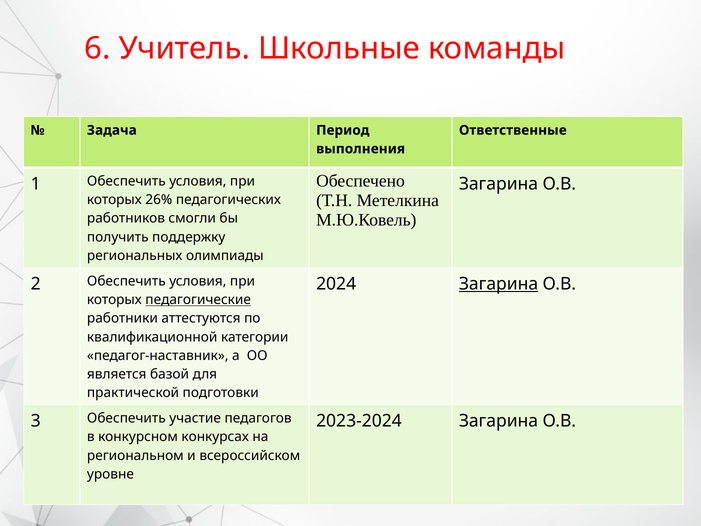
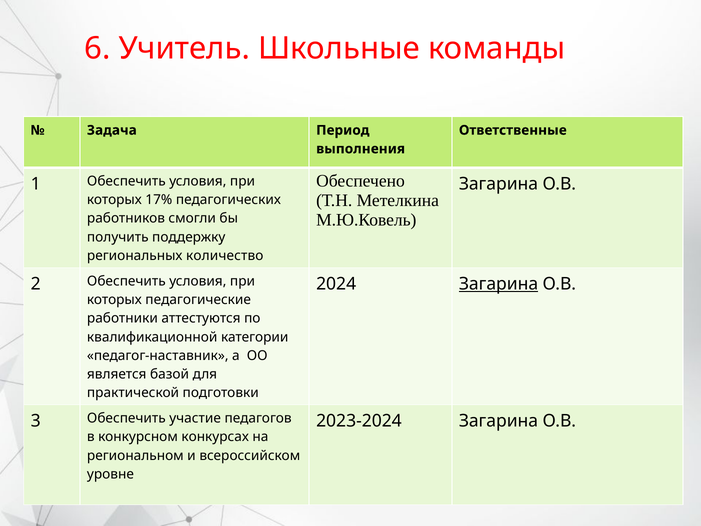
26%: 26% -> 17%
олимпиады: олимпиады -> количество
педагогические underline: present -> none
